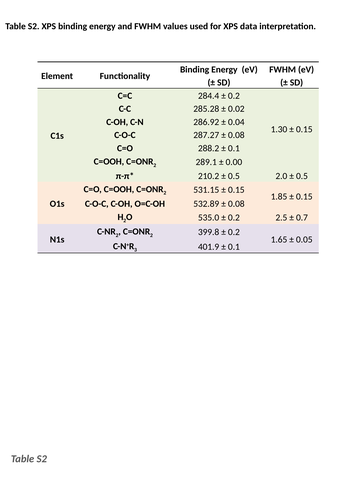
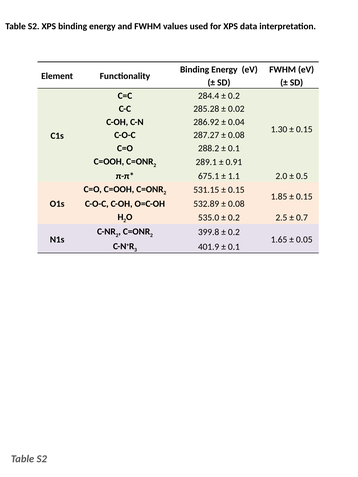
0.00: 0.00 -> 0.91
210.2: 210.2 -> 675.1
0.5 at (234, 176): 0.5 -> 1.1
